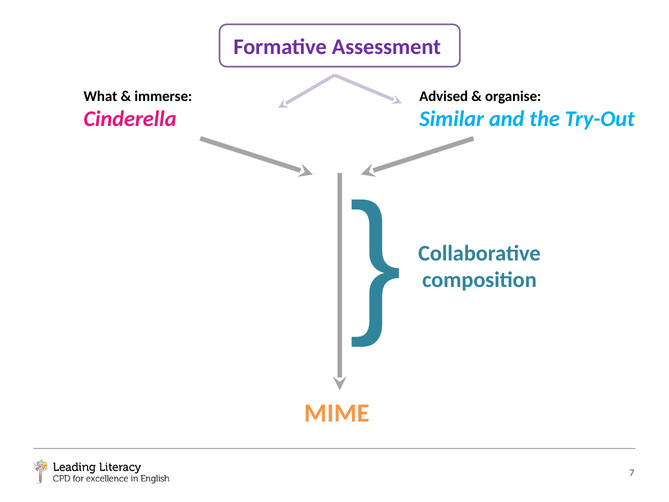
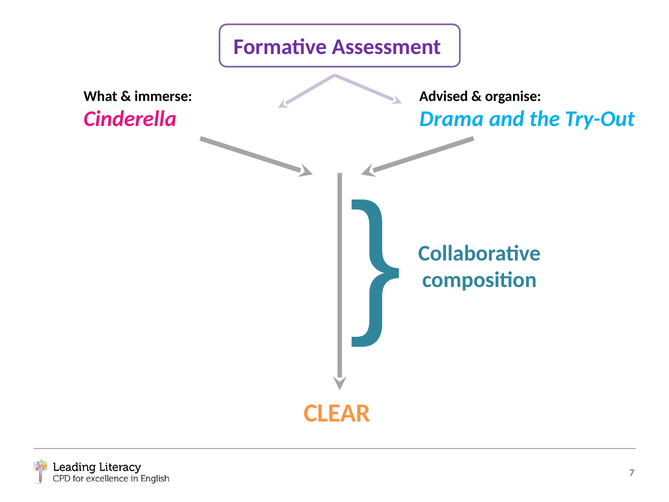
Similar: Similar -> Drama
MIME: MIME -> CLEAR
